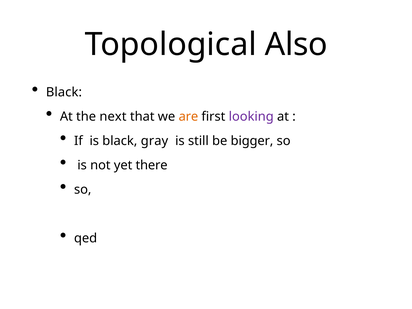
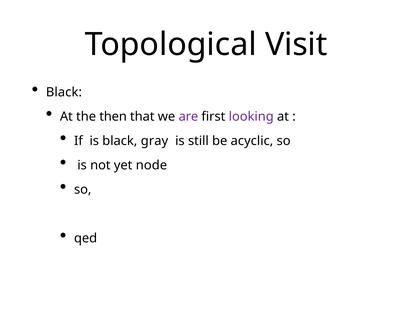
Also: Also -> Visit
next: next -> then
are colour: orange -> purple
bigger: bigger -> acyclic
there: there -> node
